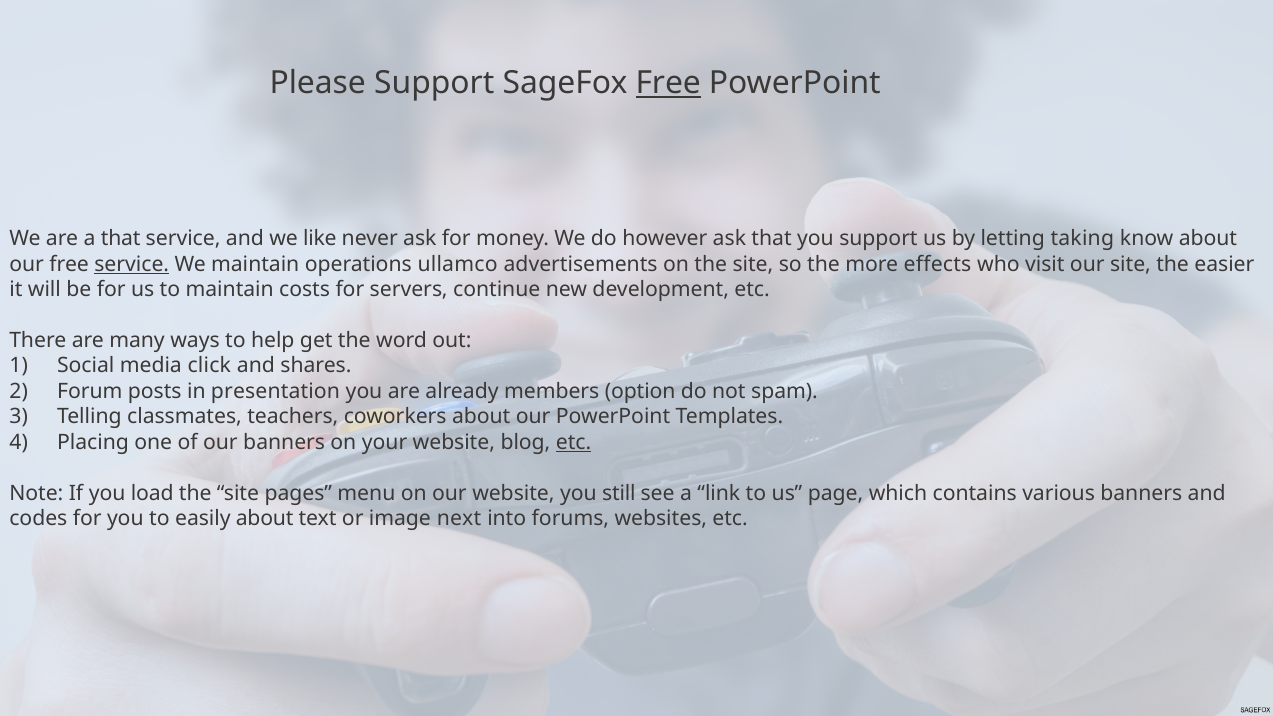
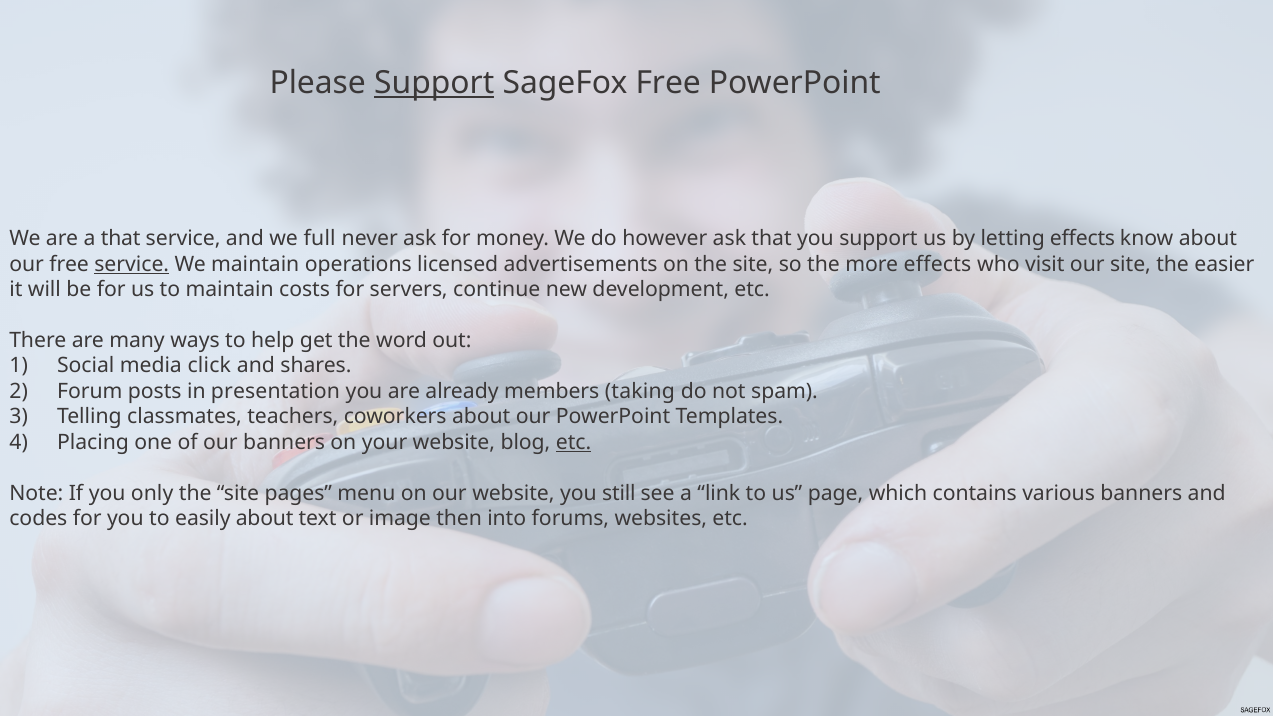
Support at (434, 83) underline: none -> present
Free at (668, 83) underline: present -> none
like: like -> full
letting taking: taking -> effects
ullamco: ullamco -> licensed
option: option -> taking
load: load -> only
next: next -> then
